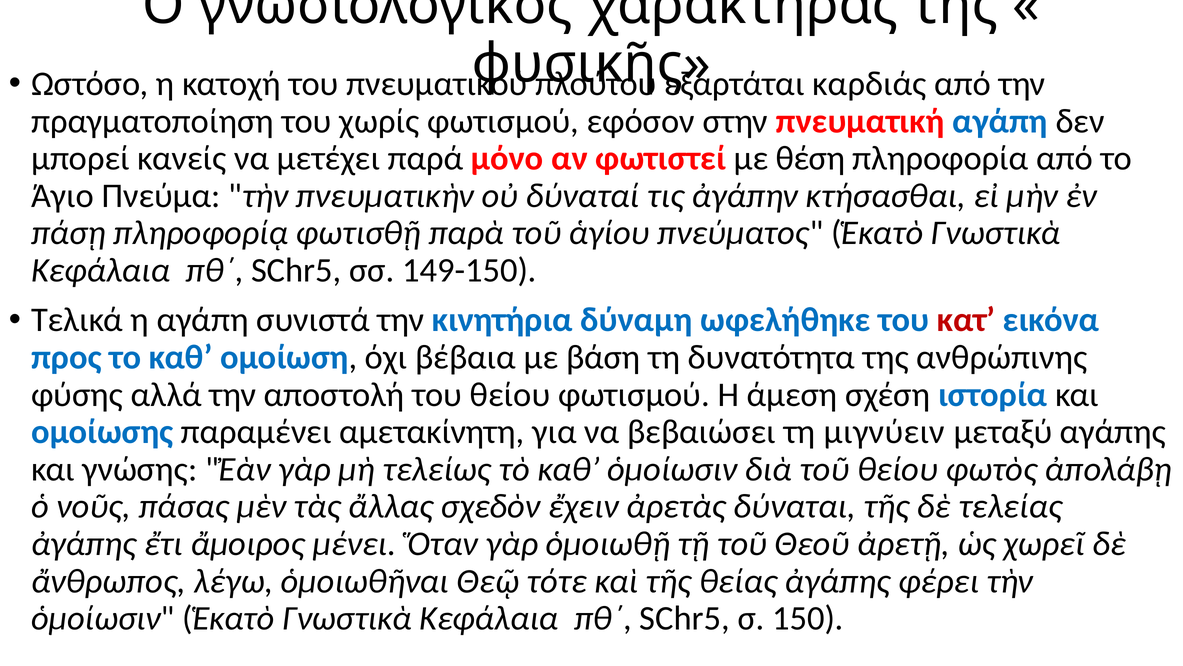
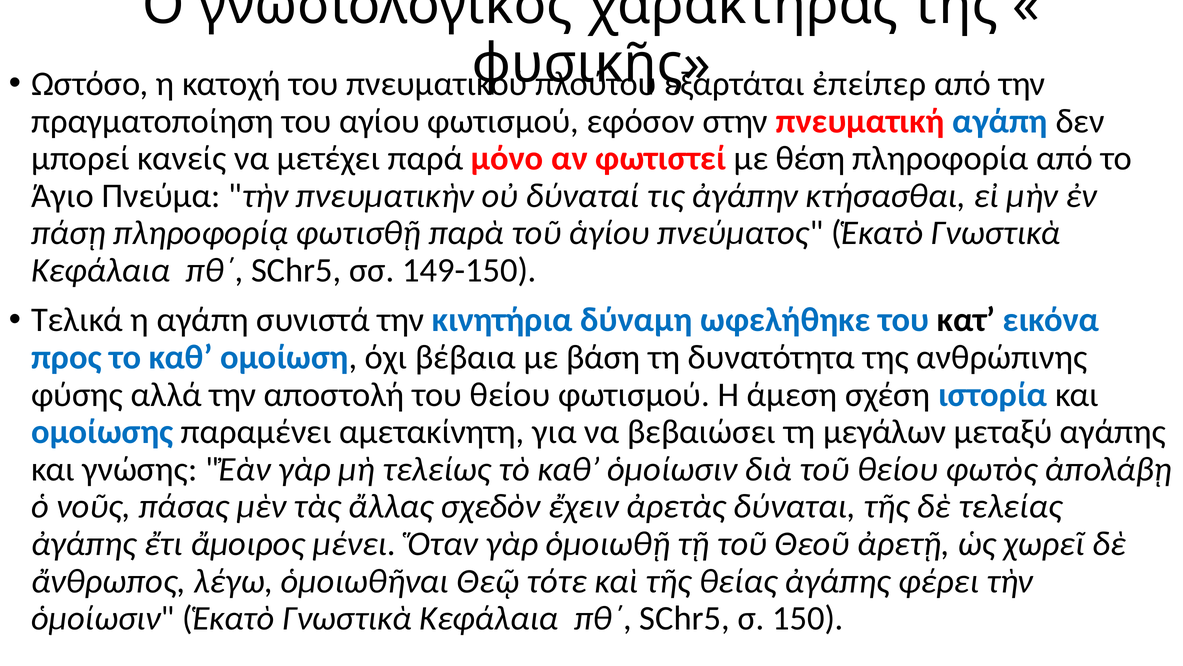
καρδιάς: καρδιάς -> ἐπείπερ
χωρίς: χωρίς -> αγίου
κατ colour: red -> black
μιγνύειν: μιγνύειν -> μεγάλων
